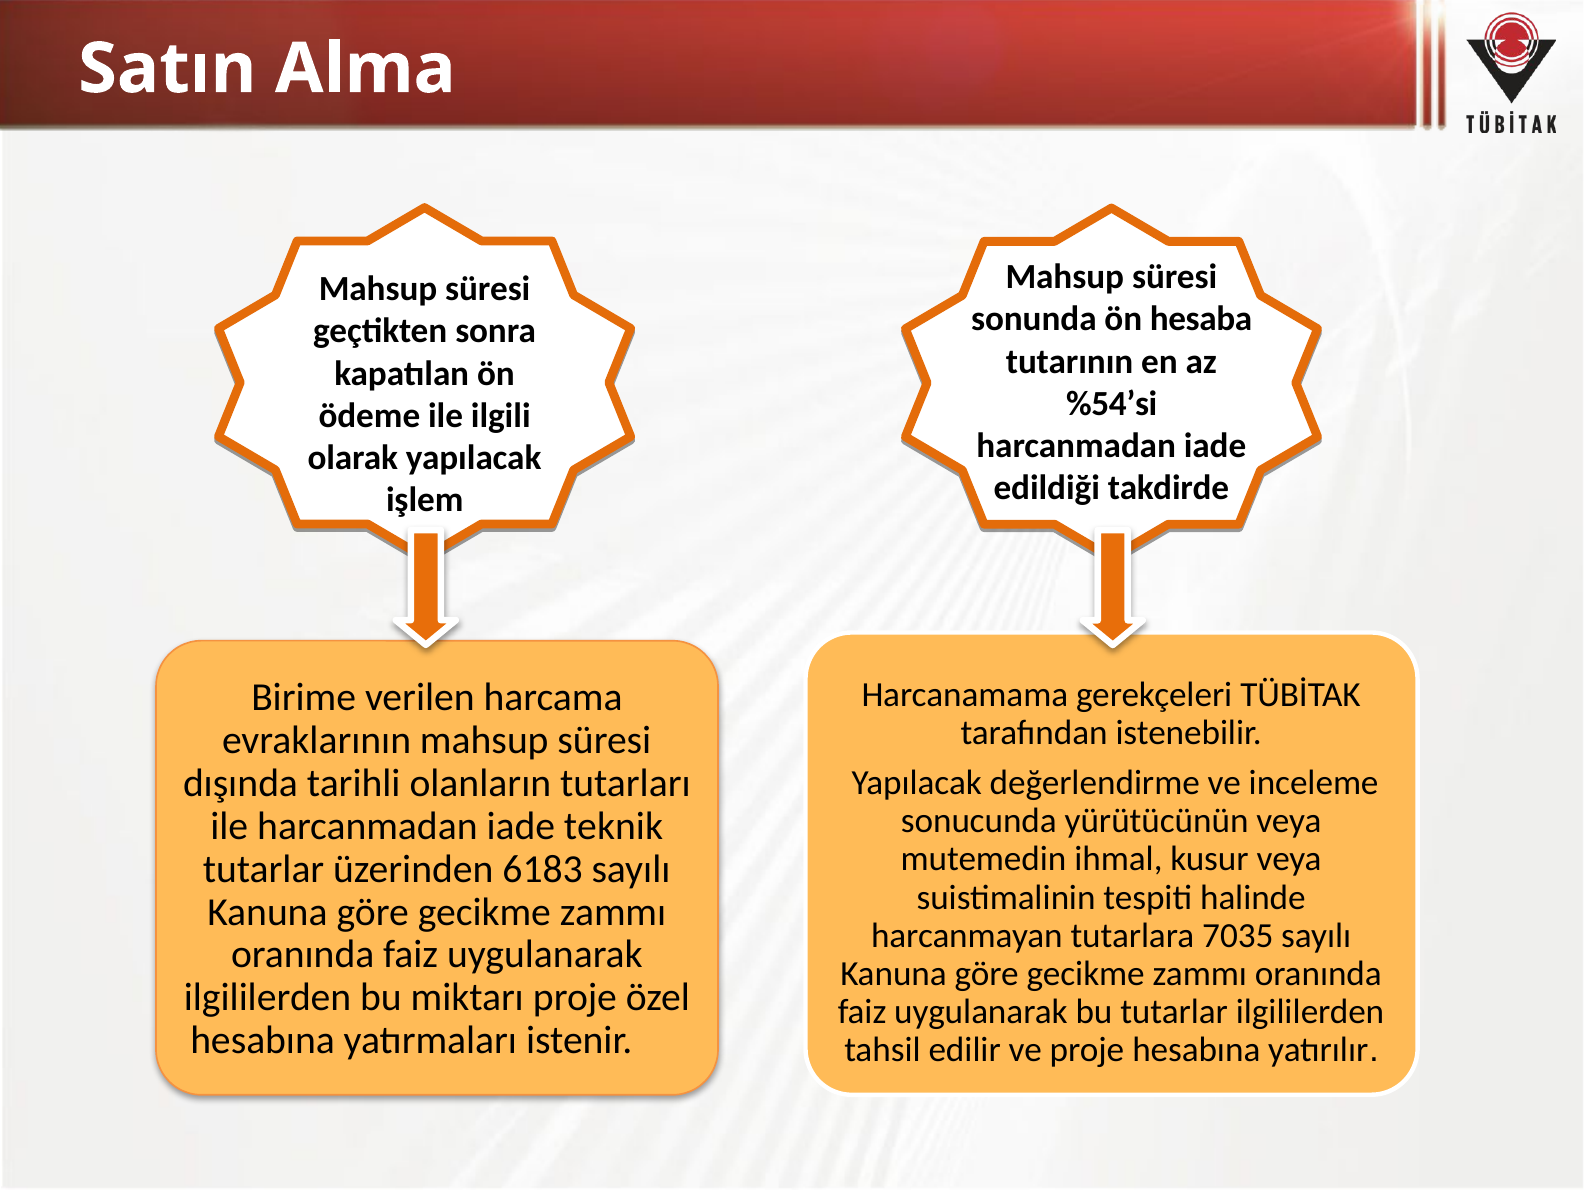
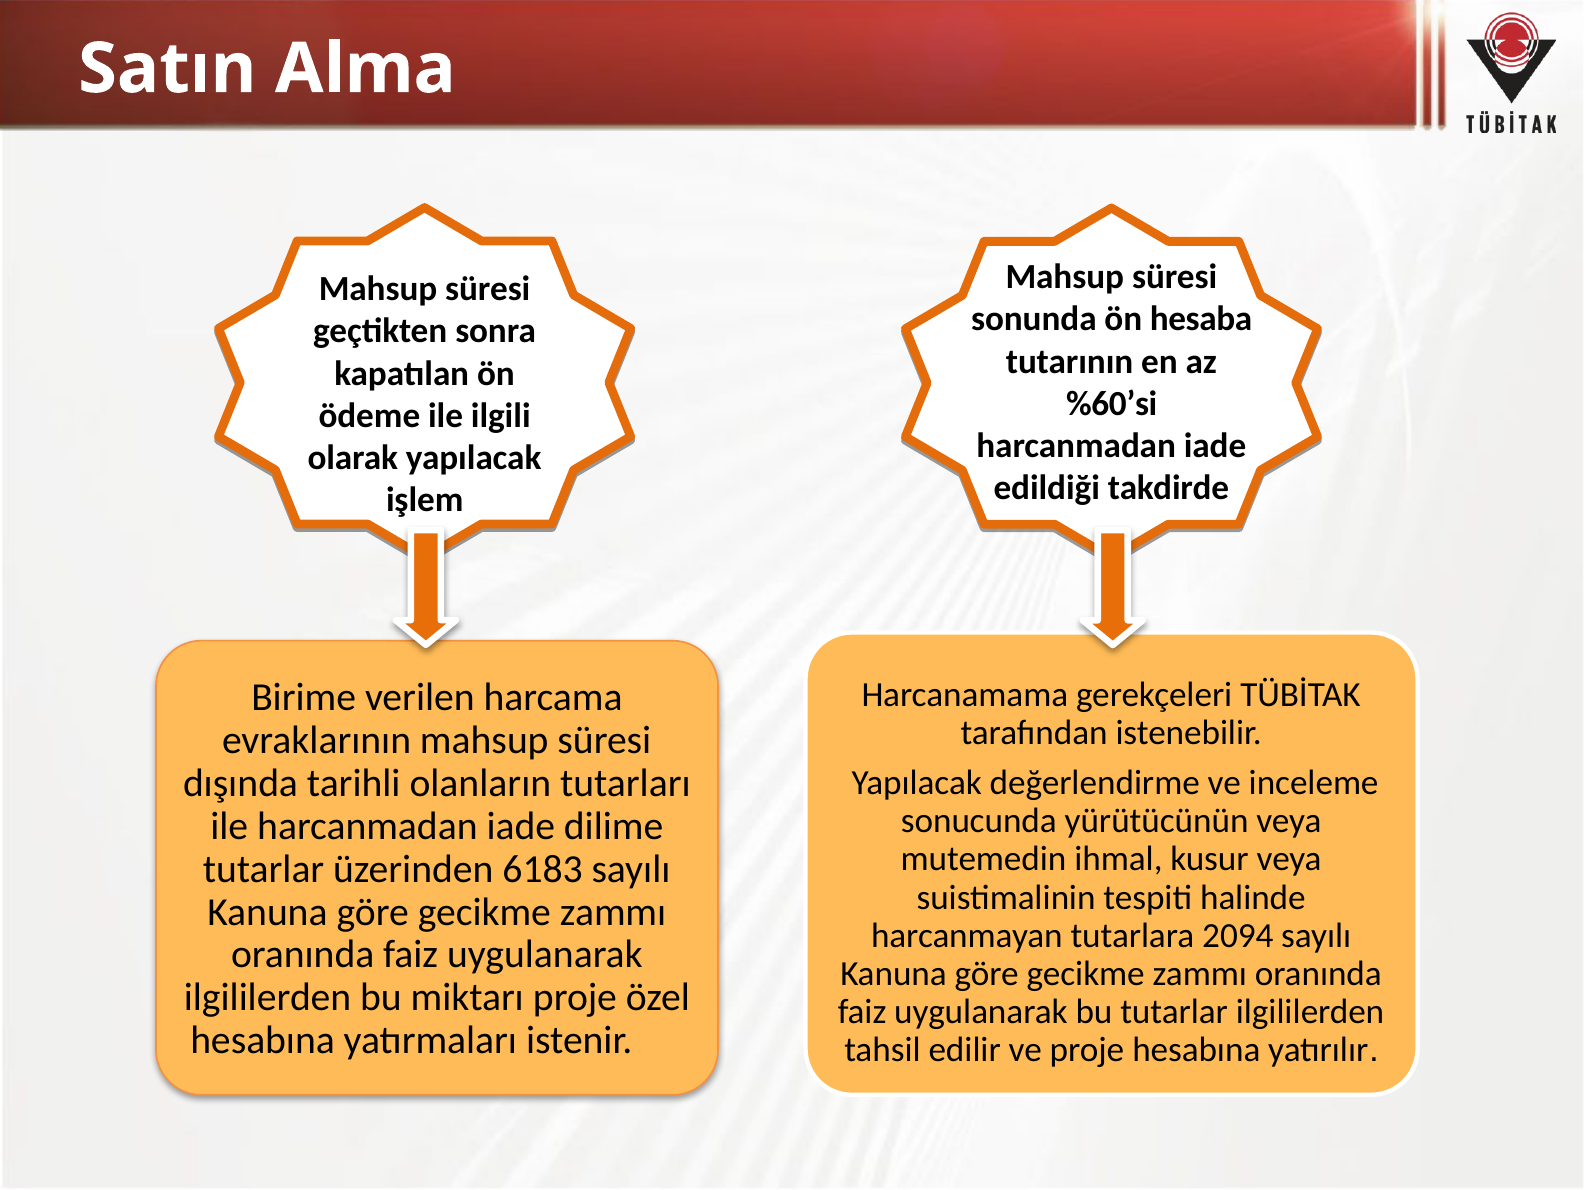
%54’si: %54’si -> %60’si
teknik: teknik -> dilime
7035: 7035 -> 2094
